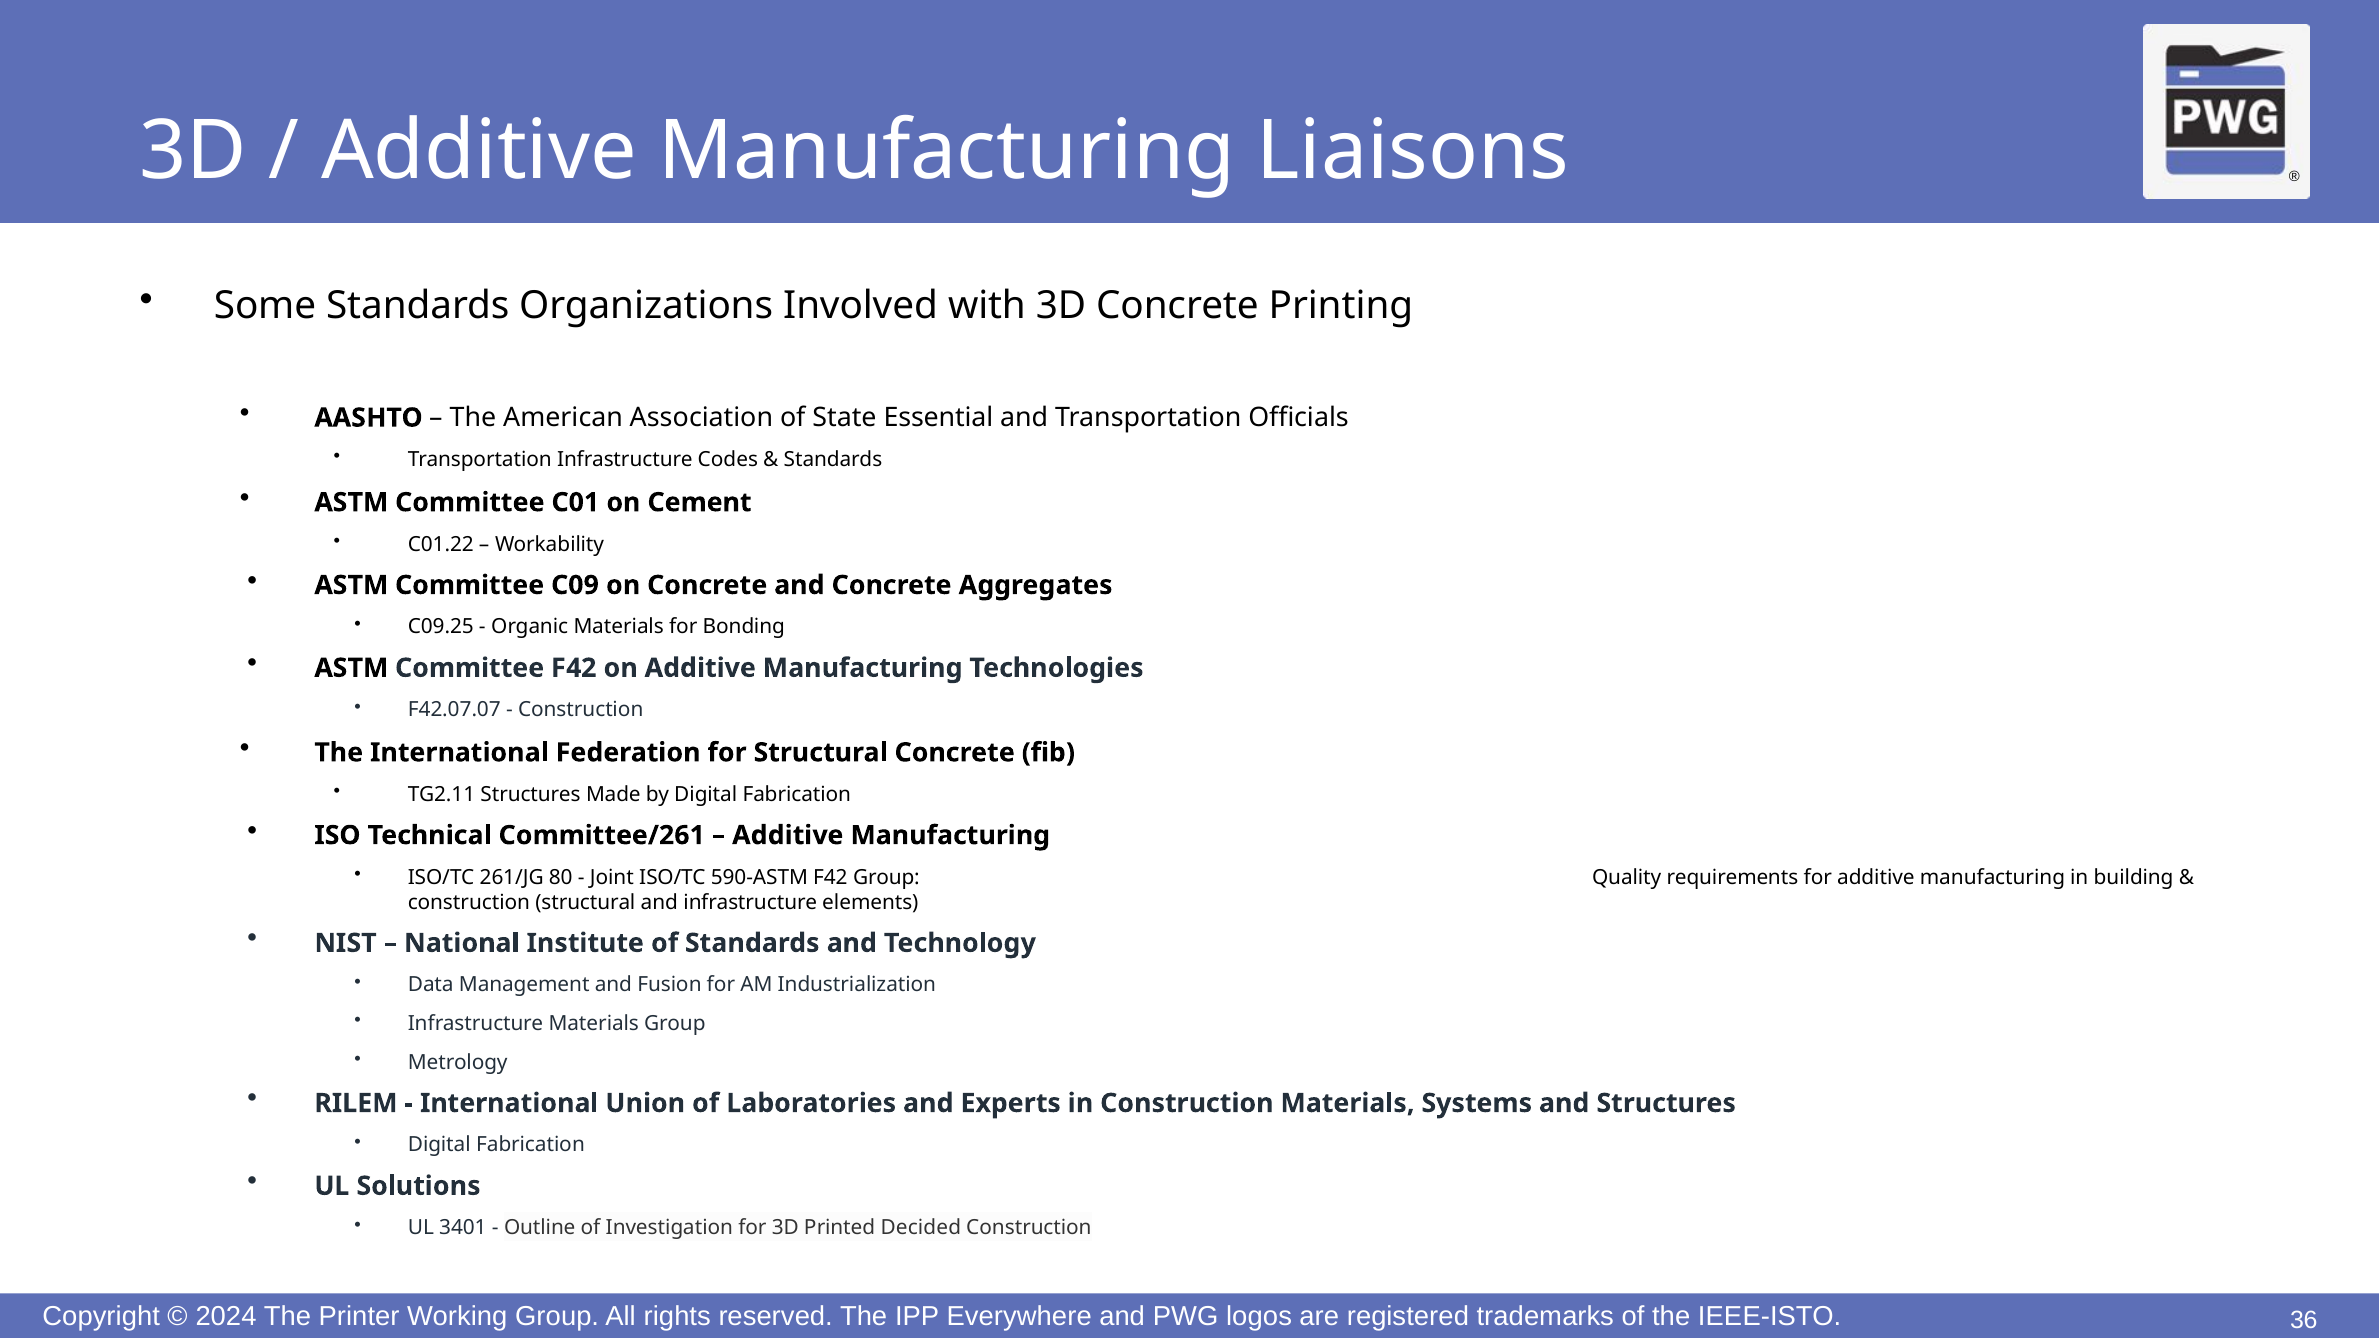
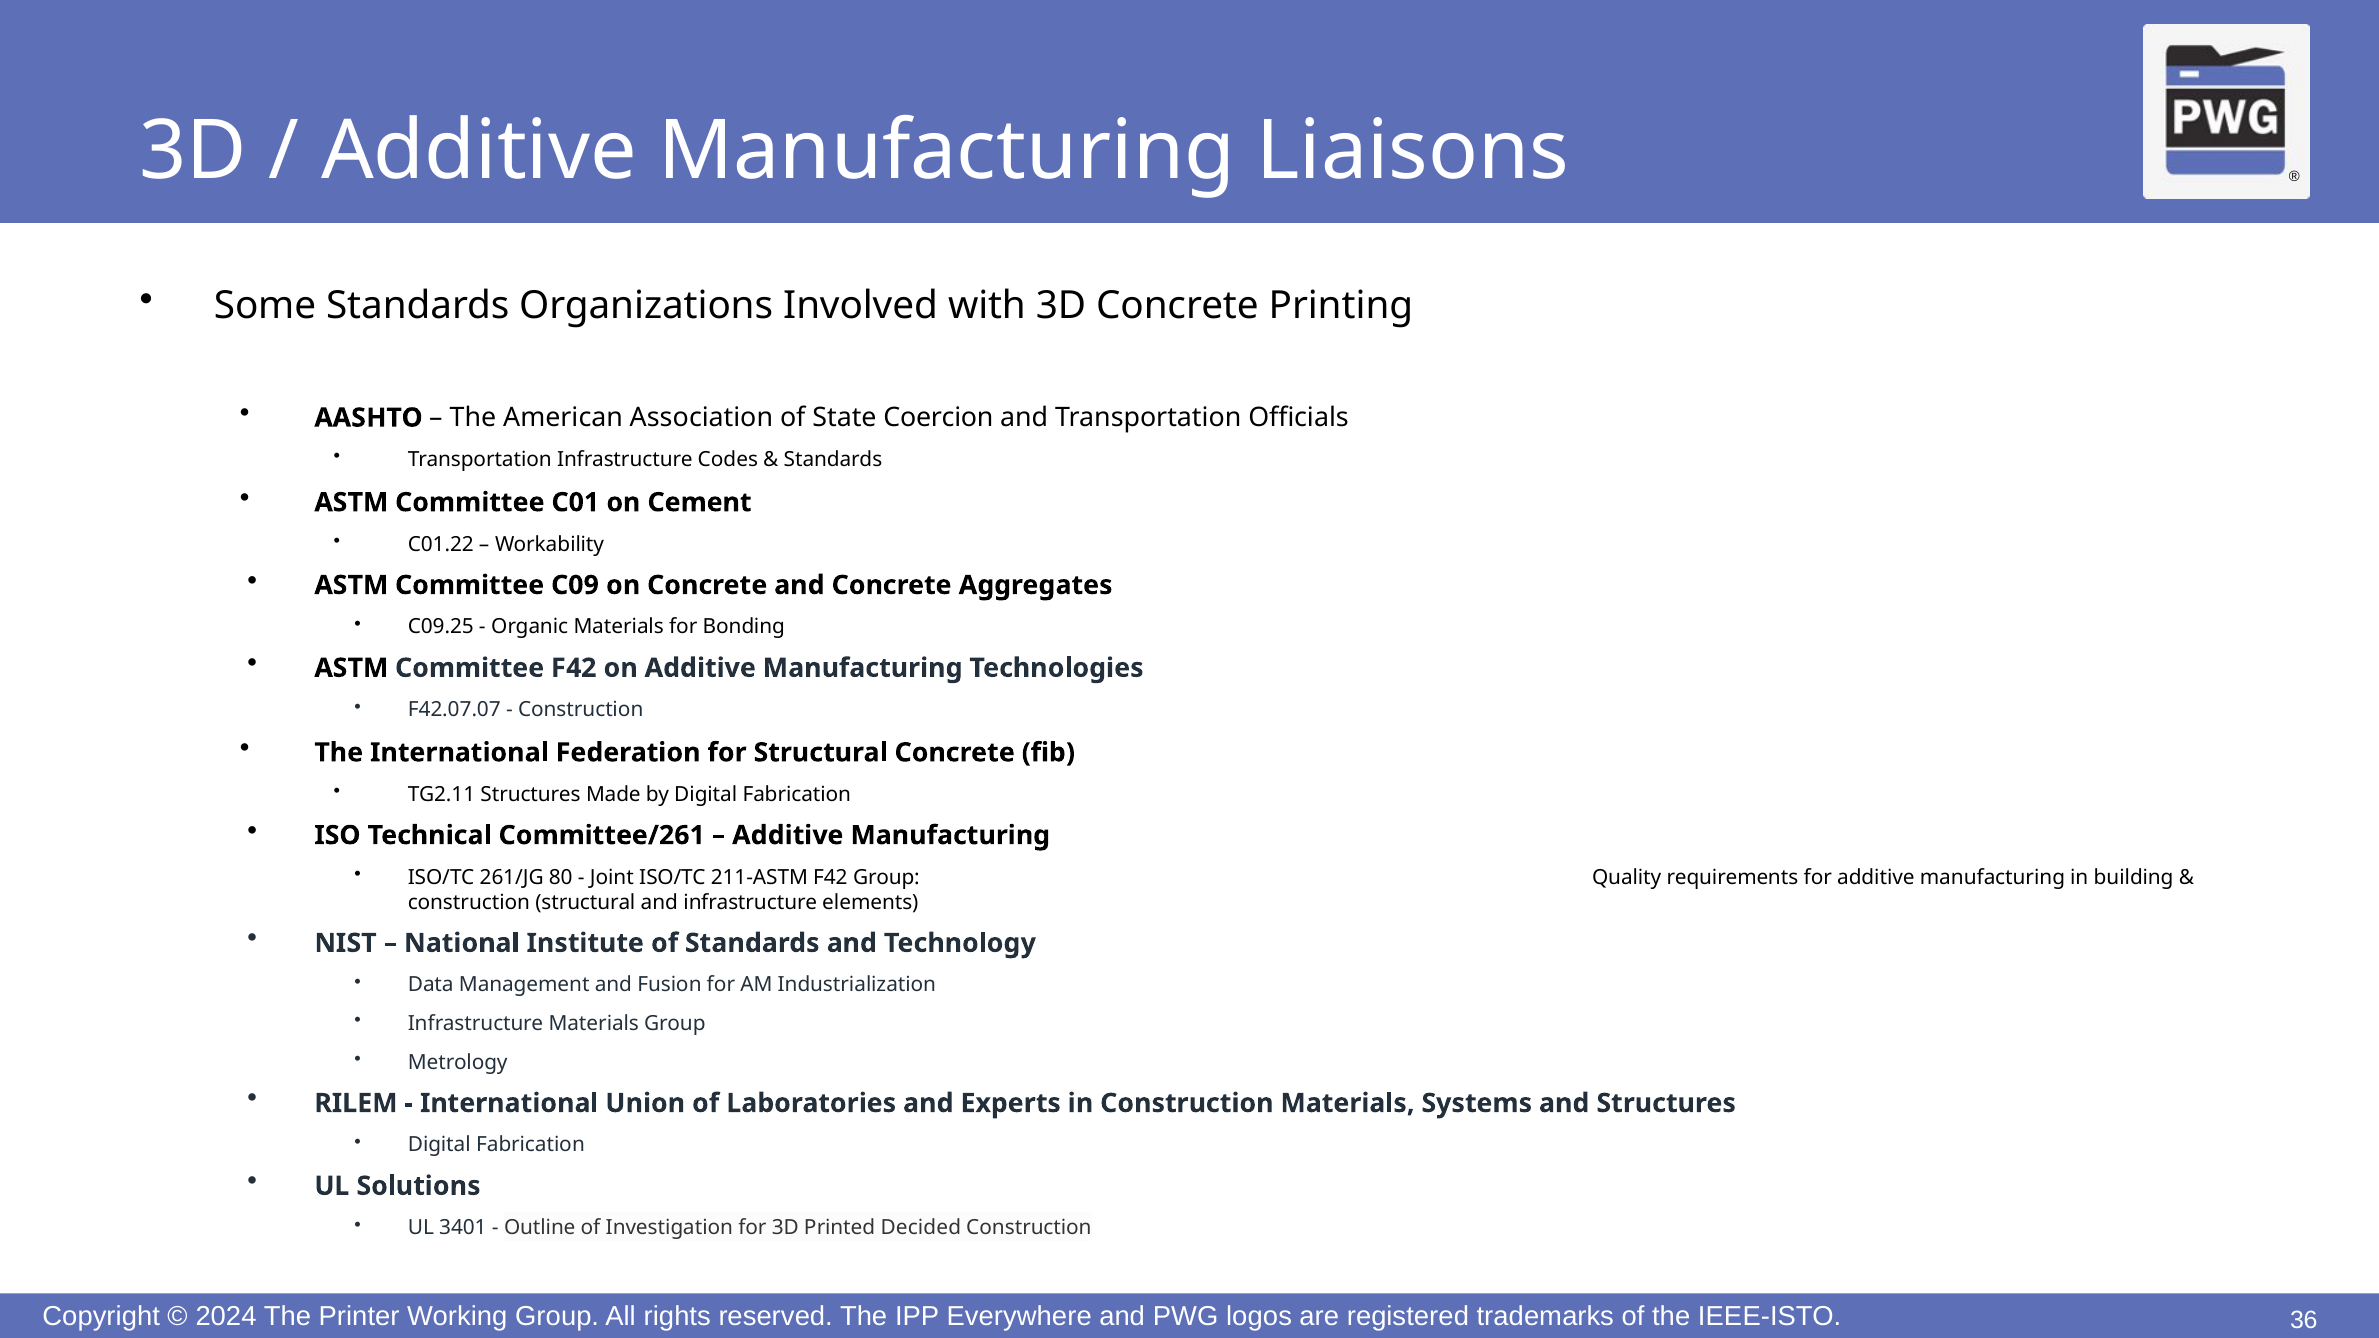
Essential: Essential -> Coercion
590-ASTM: 590-ASTM -> 211-ASTM
